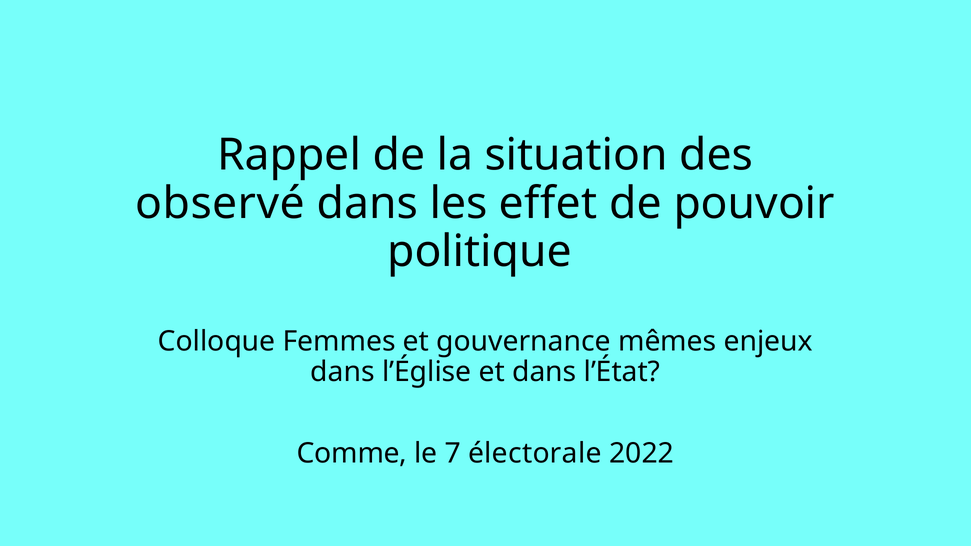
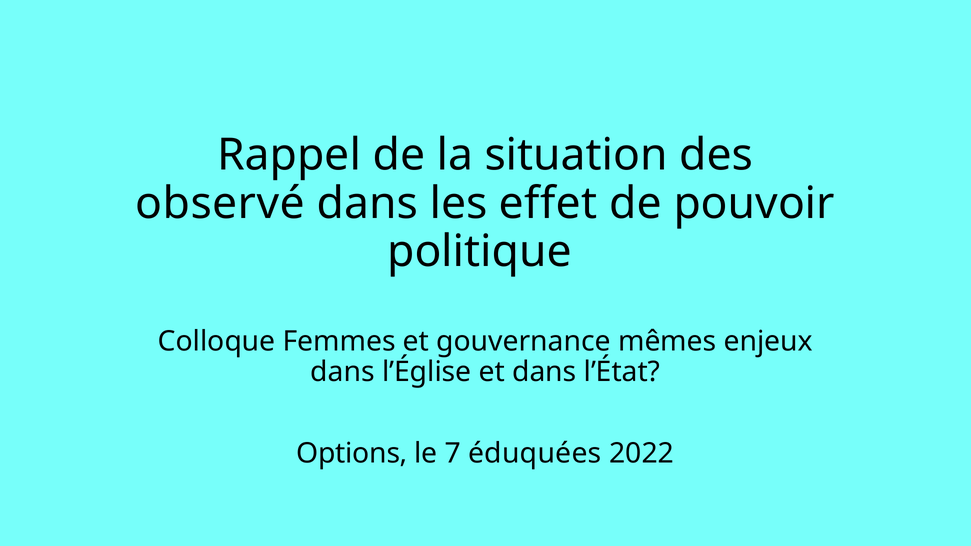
Comme: Comme -> Options
électorale: électorale -> éduquées
